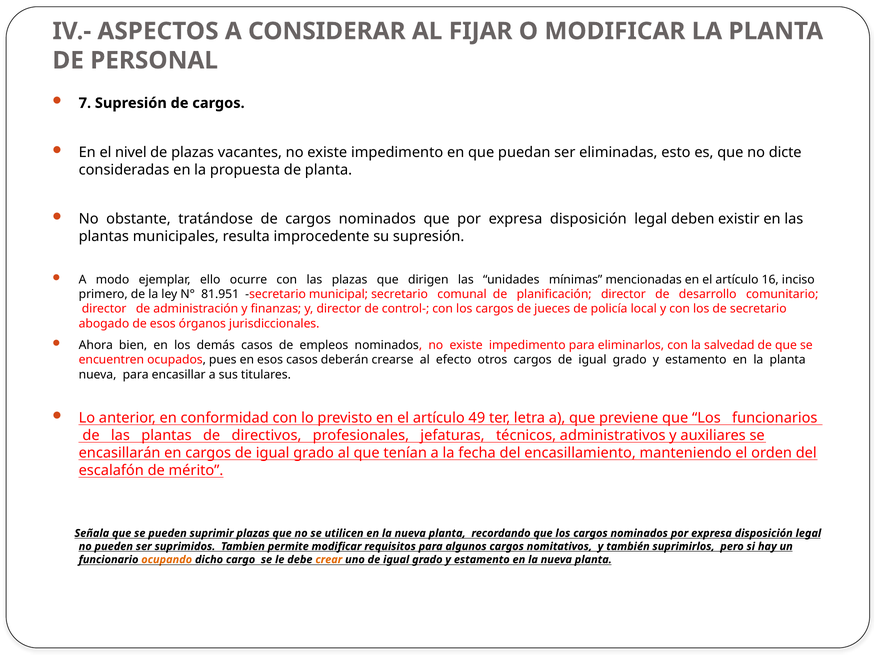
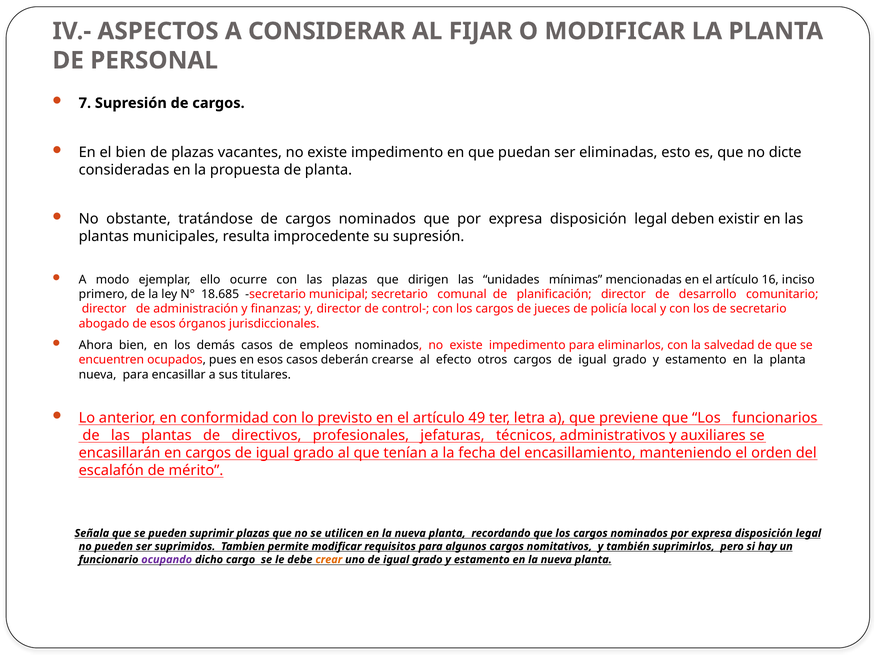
el nivel: nivel -> bien
81.951: 81.951 -> 18.685
ocupando colour: orange -> purple
